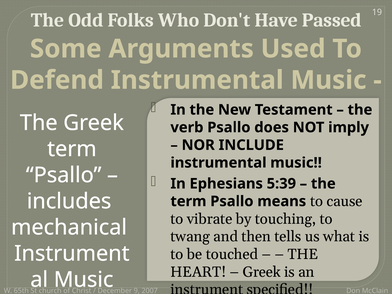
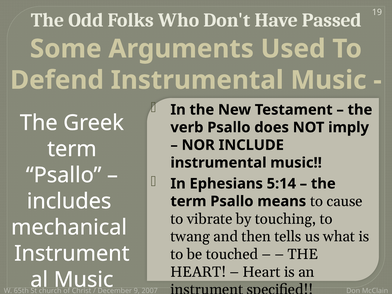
5:39: 5:39 -> 5:14
Greek at (262, 272): Greek -> Heart
